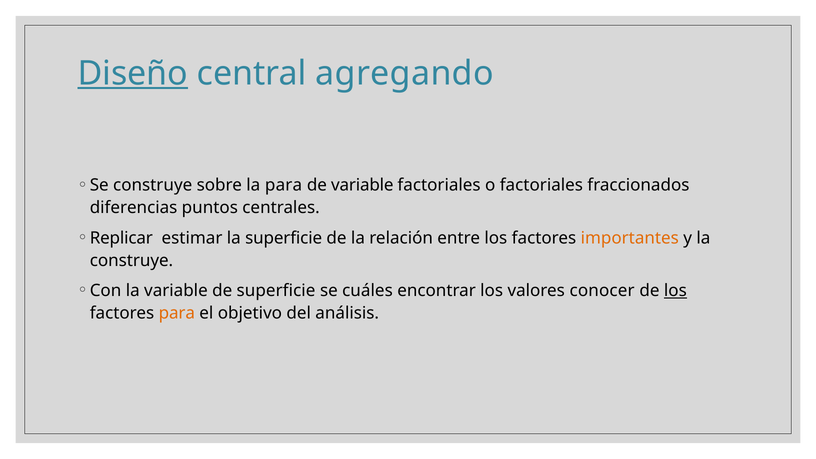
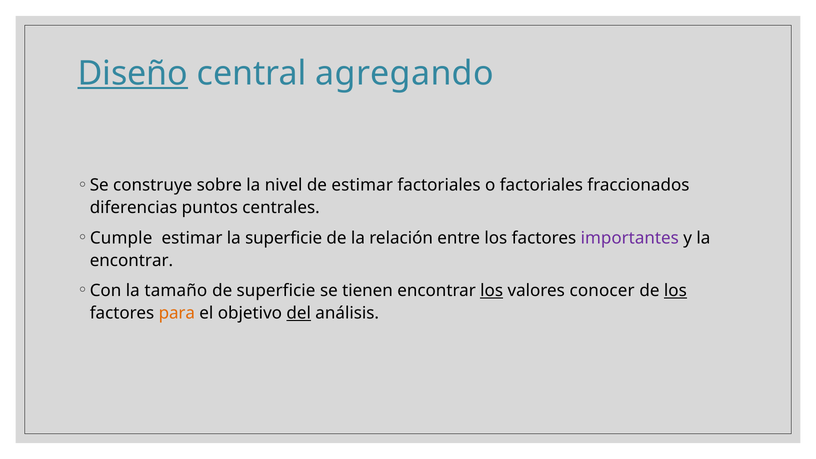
la para: para -> nivel
de variable: variable -> estimar
Replicar: Replicar -> Cumple
importantes colour: orange -> purple
construye at (131, 260): construye -> encontrar
la variable: variable -> tamaño
cuáles: cuáles -> tienen
los at (492, 291) underline: none -> present
del underline: none -> present
